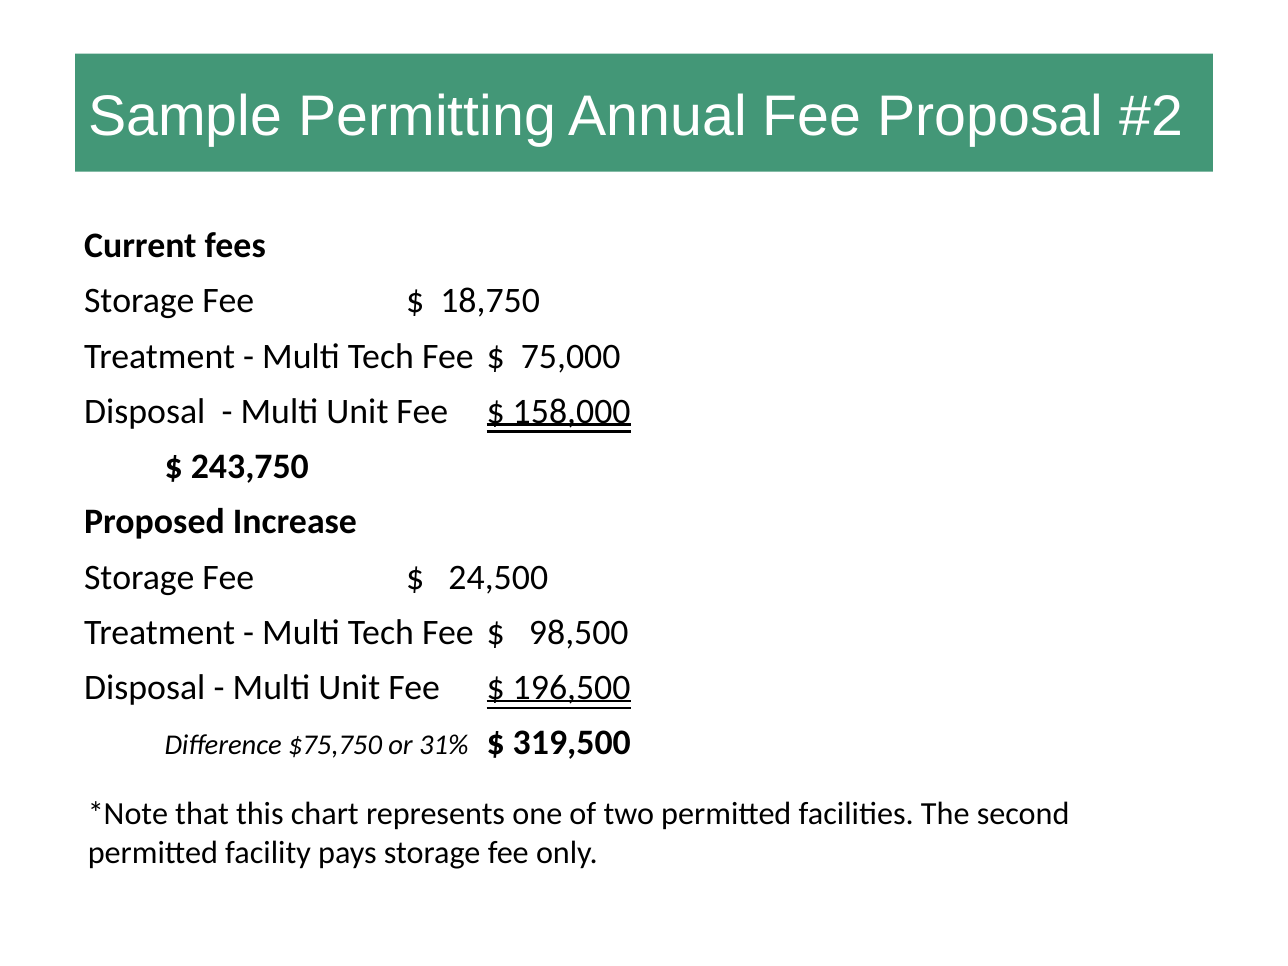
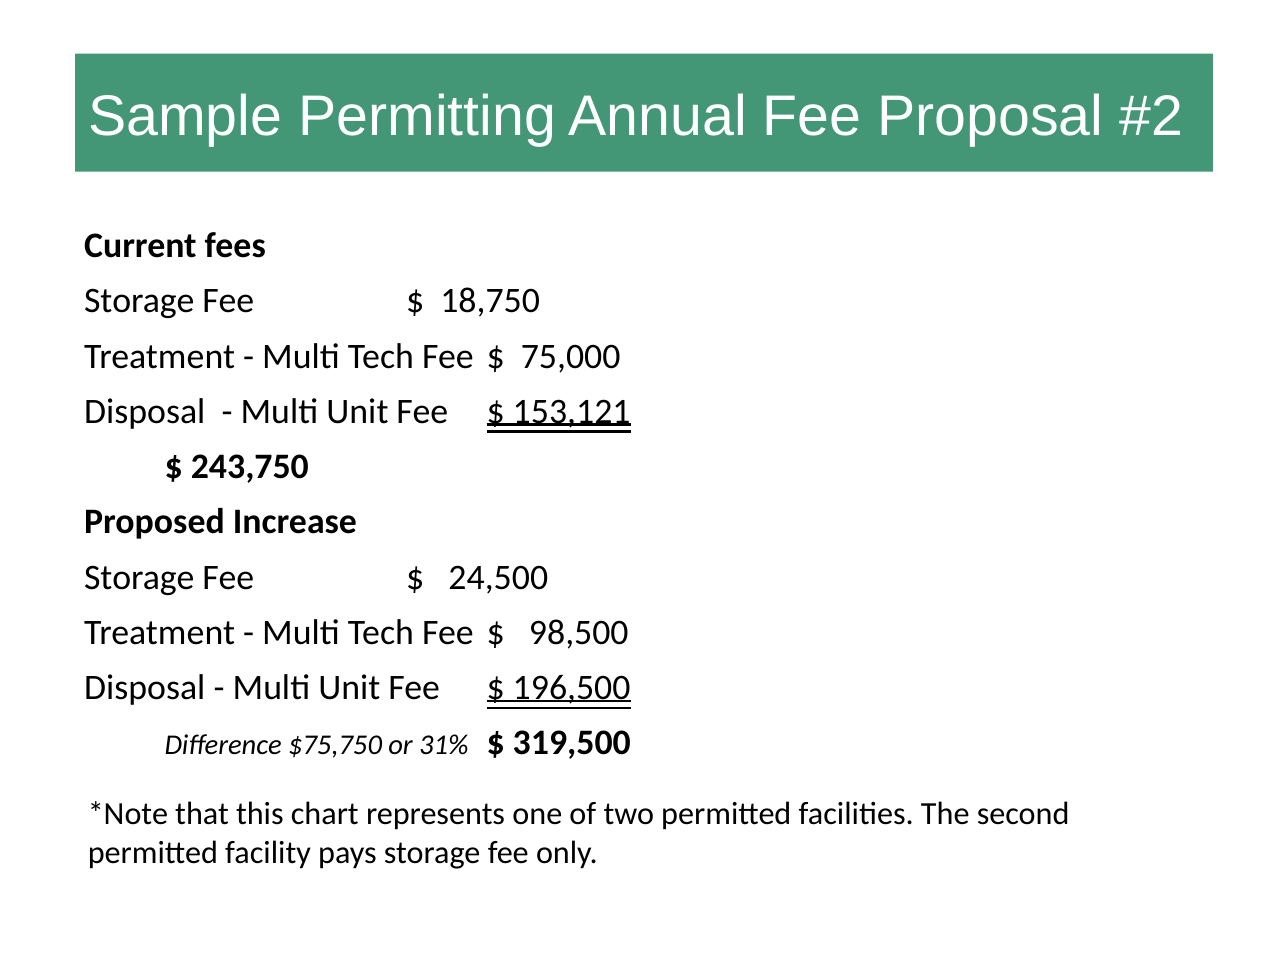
158,000: 158,000 -> 153,121
